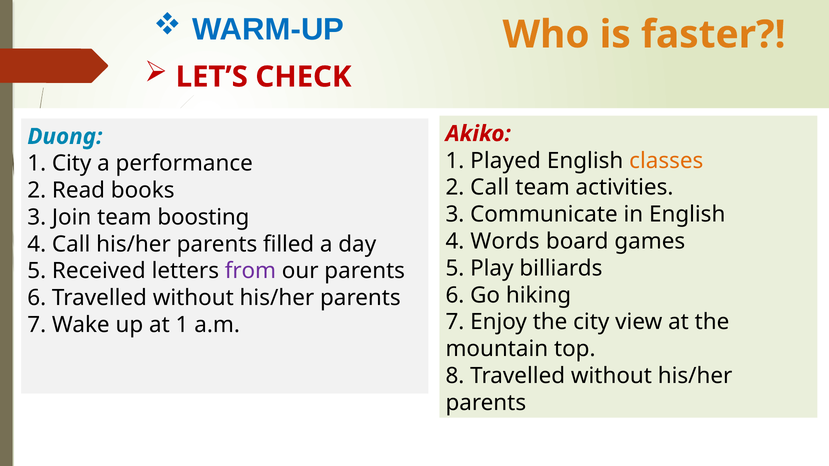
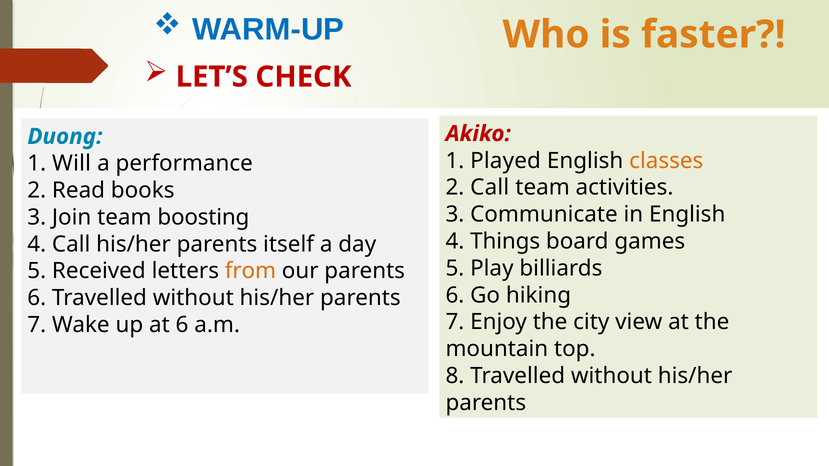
1 City: City -> Will
Words: Words -> Things
filled: filled -> itself
from colour: purple -> orange
at 1: 1 -> 6
